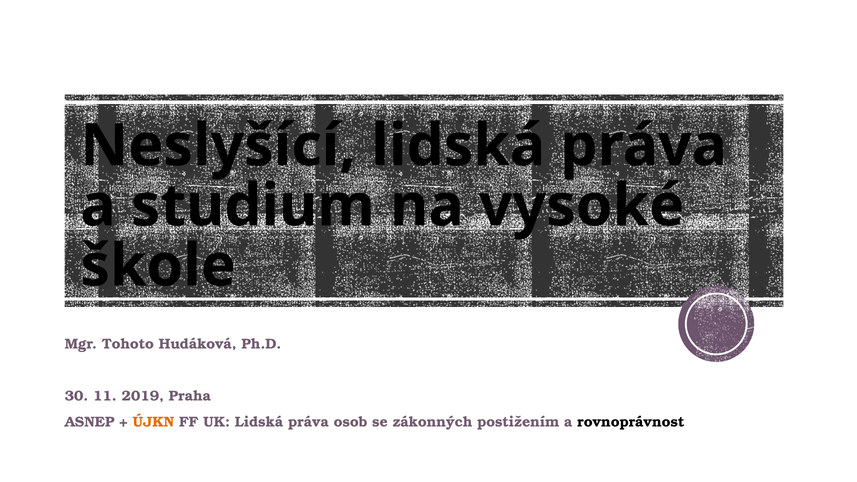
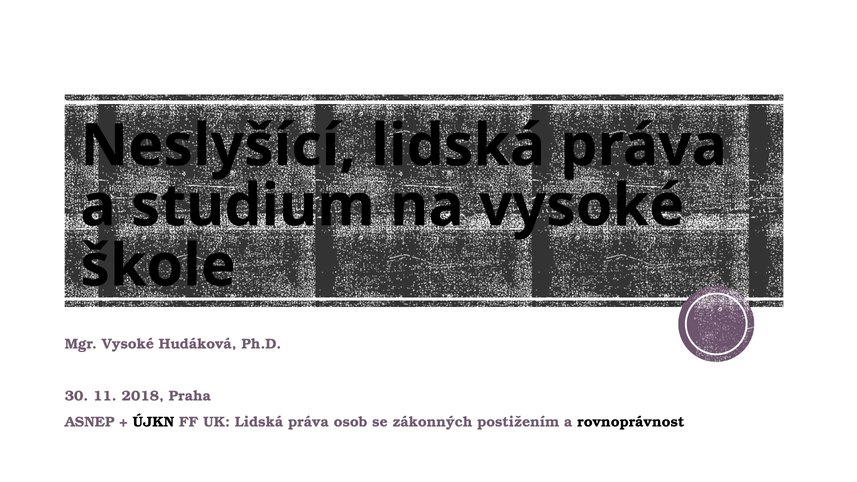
Mgr Tohoto: Tohoto -> Vysoké
2019: 2019 -> 2018
ÚJKN colour: orange -> black
